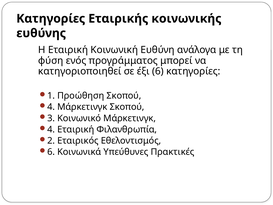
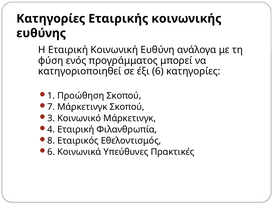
4 at (51, 107): 4 -> 7
2: 2 -> 8
